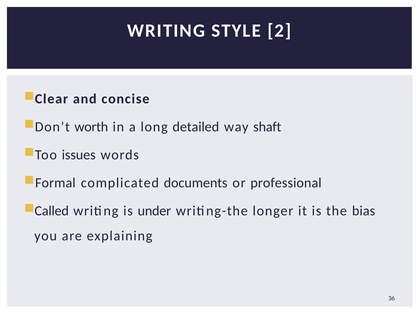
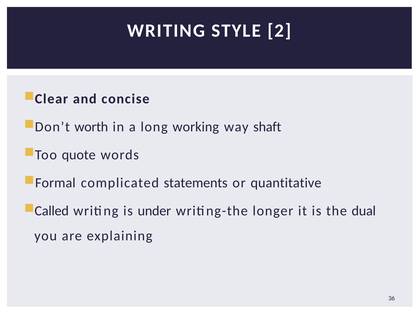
detailed: detailed -> working
issues: issues -> quote
documents: documents -> statements
professional: professional -> quantitative
bias: bias -> dual
